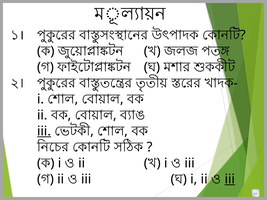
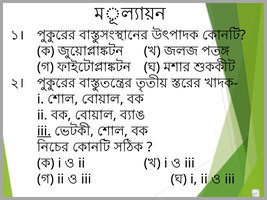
iii at (230, 179) underline: present -> none
